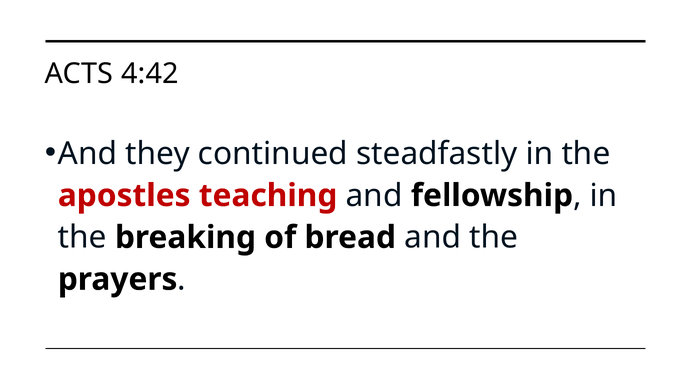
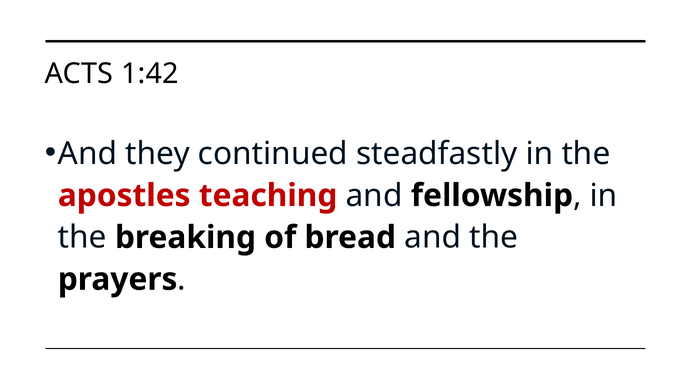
4:42: 4:42 -> 1:42
